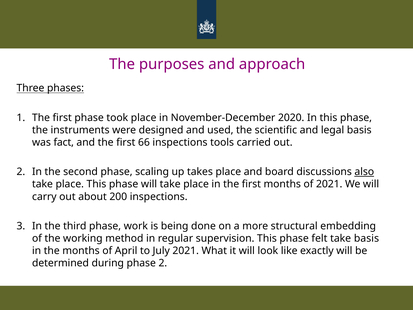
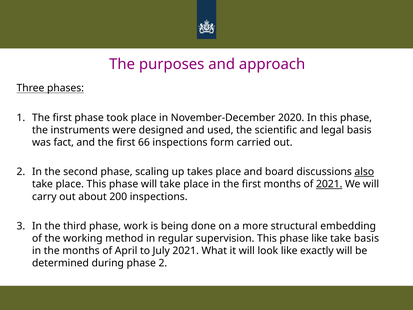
tools: tools -> form
2021 at (329, 184) underline: none -> present
phase felt: felt -> like
